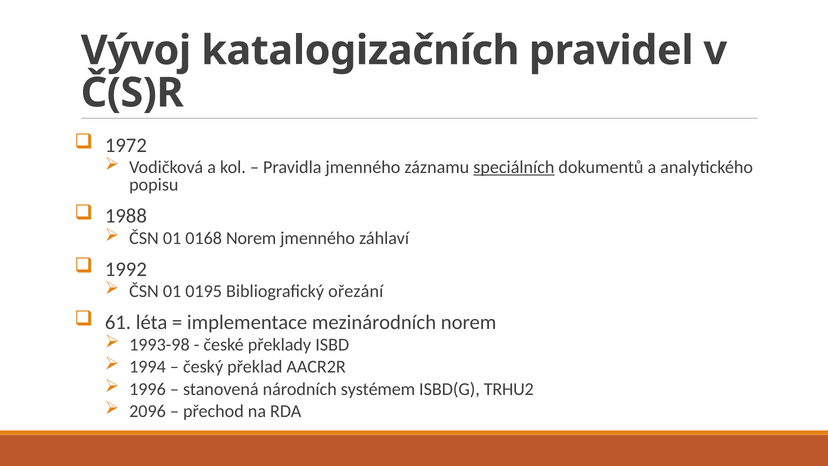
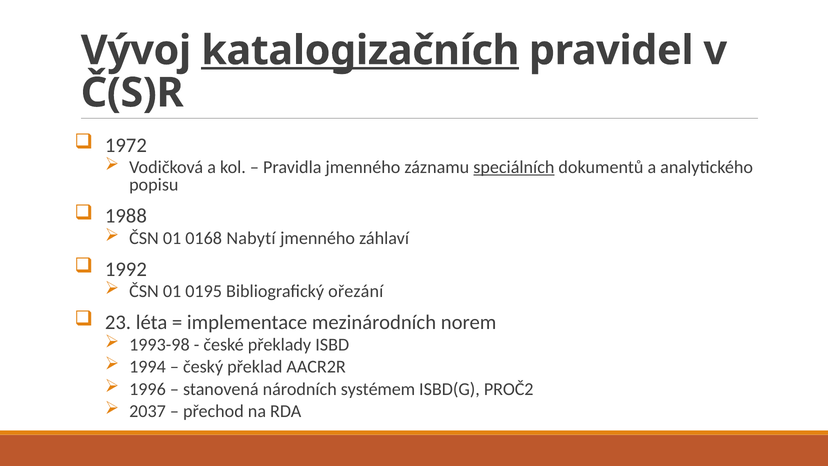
katalogizačních underline: none -> present
0168 Norem: Norem -> Nabytí
61: 61 -> 23
TRHU2: TRHU2 -> PROČ2
2096: 2096 -> 2037
